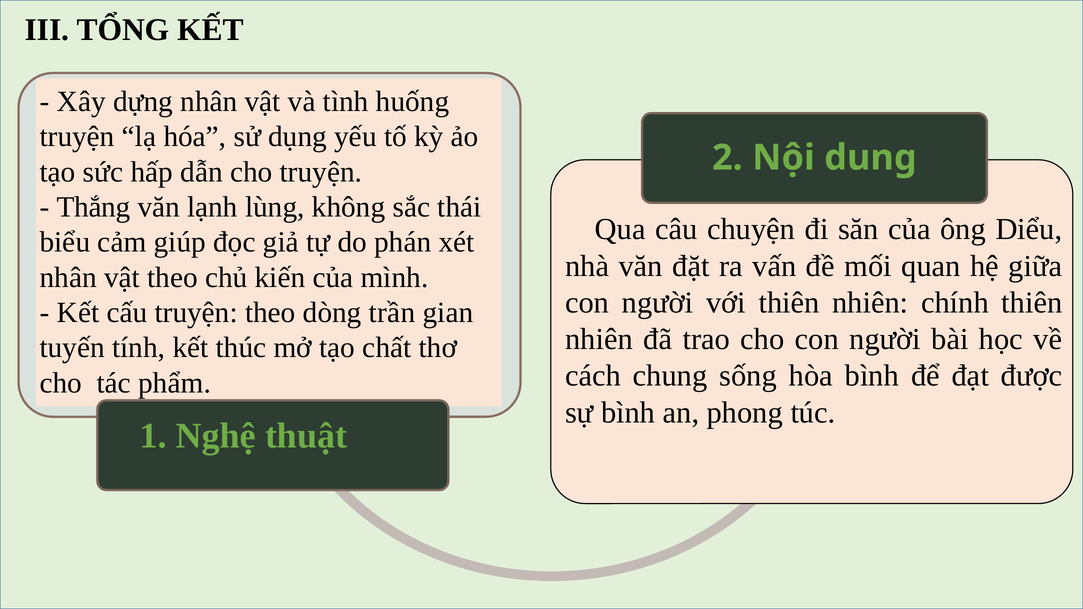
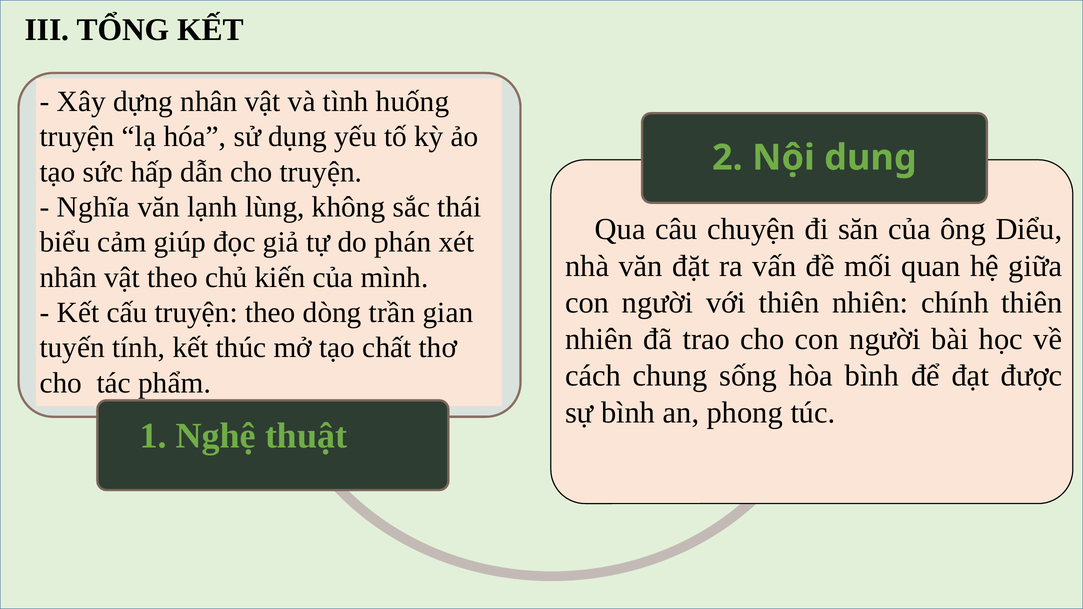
Thắng: Thắng -> Nghĩa
